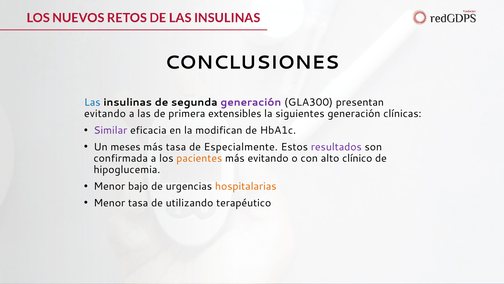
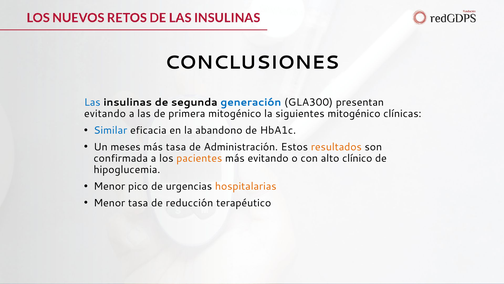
generación at (251, 102) colour: purple -> blue
primera extensibles: extensibles -> mitogénico
siguientes generación: generación -> mitogénico
Similar colour: purple -> blue
modifican: modifican -> abandono
Especialmente: Especialmente -> Administración
resultados colour: purple -> orange
bajo: bajo -> pico
utilizando: utilizando -> reducción
